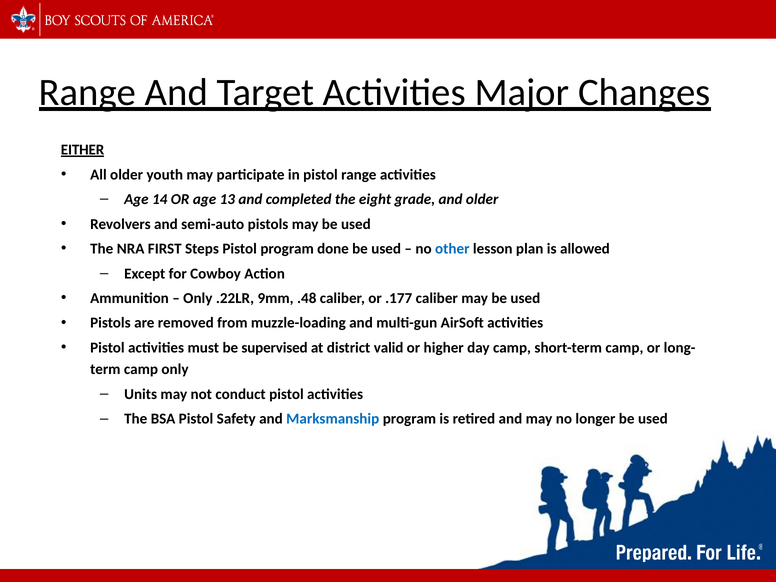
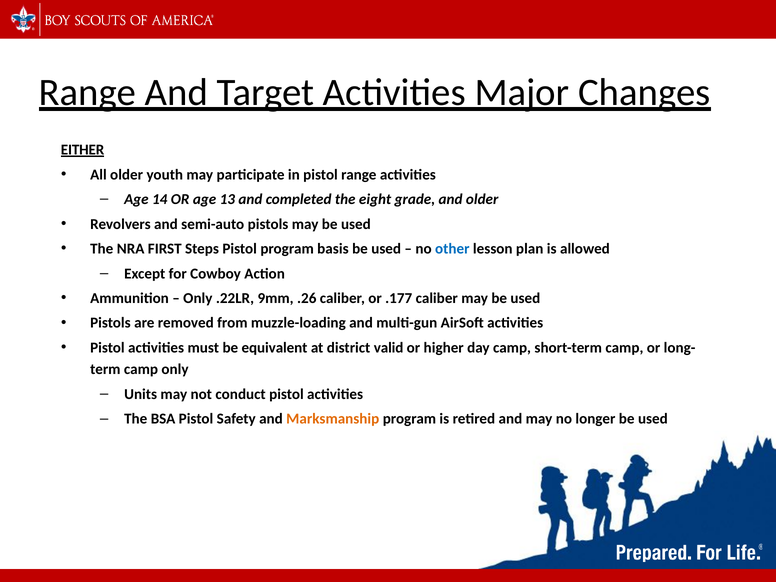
done: done -> basis
.48: .48 -> .26
supervised: supervised -> equivalent
Marksmanship colour: blue -> orange
